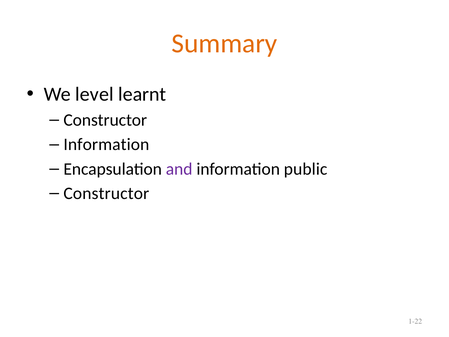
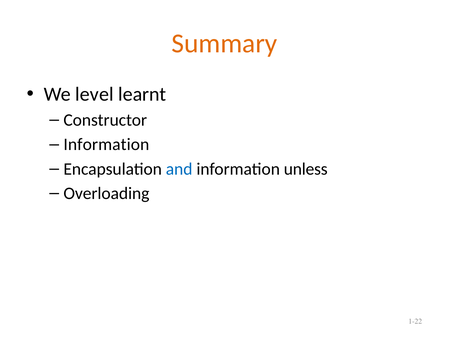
and colour: purple -> blue
public: public -> unless
Constructor at (106, 193): Constructor -> Overloading
